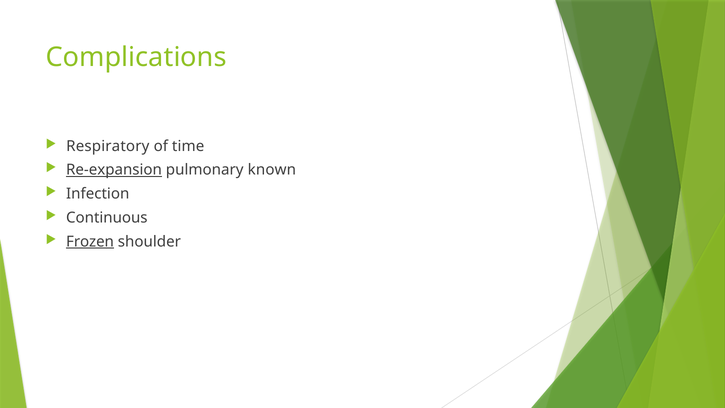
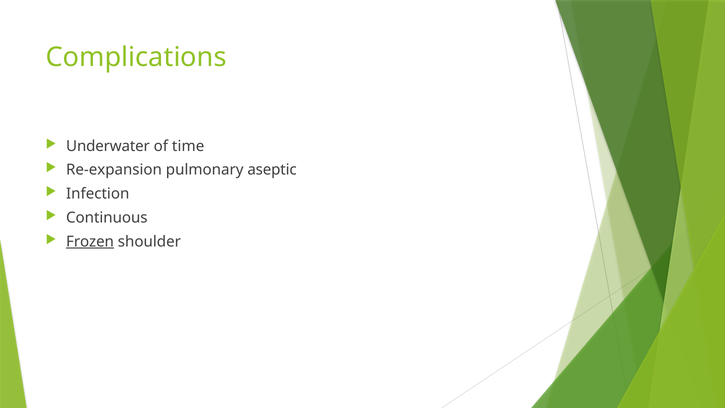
Respiratory: Respiratory -> Underwater
Re-expansion underline: present -> none
known: known -> aseptic
